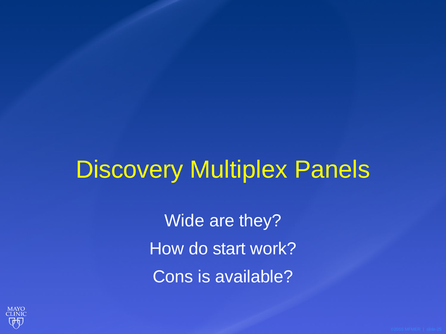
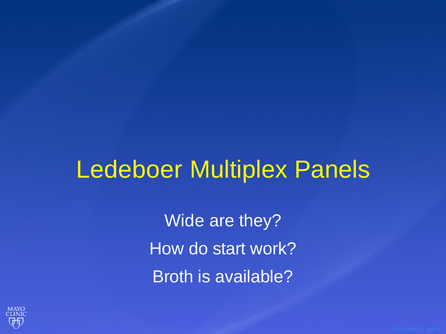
Discovery: Discovery -> Ledeboer
Cons: Cons -> Broth
